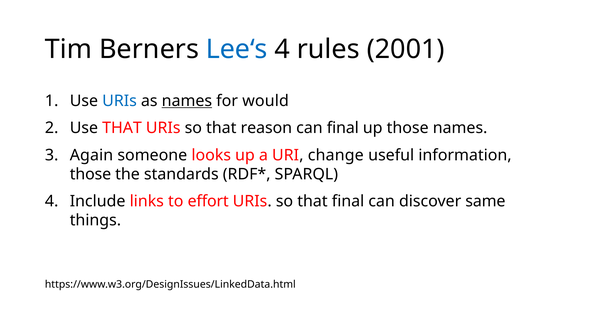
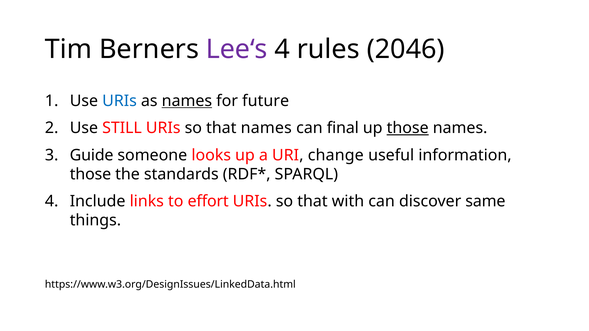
Lee‘s colour: blue -> purple
2001: 2001 -> 2046
would: would -> future
Use THAT: THAT -> STILL
that reason: reason -> names
those at (408, 128) underline: none -> present
Again: Again -> Guide
that final: final -> with
